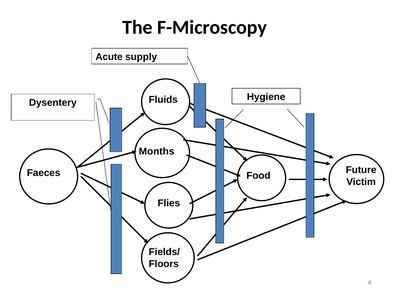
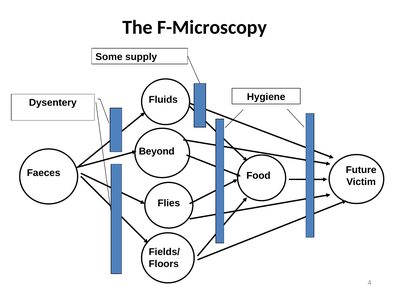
Acute: Acute -> Some
Months: Months -> Beyond
